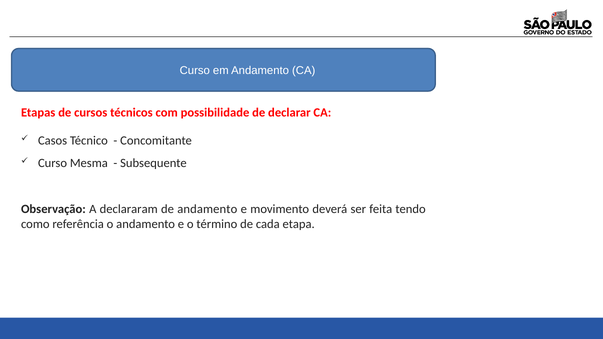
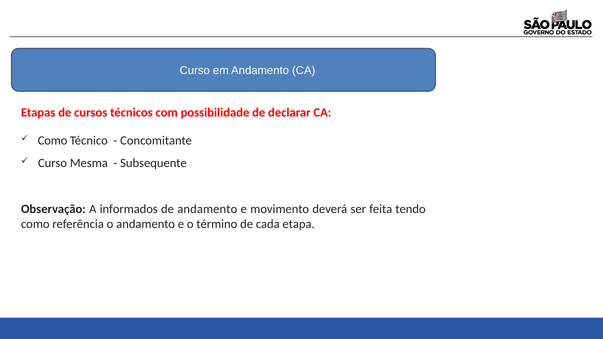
Casos at (53, 140): Casos -> Como
declararam: declararam -> informados
